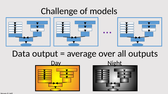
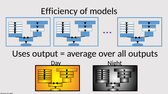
Challenge: Challenge -> Efficiency
Data: Data -> Uses
